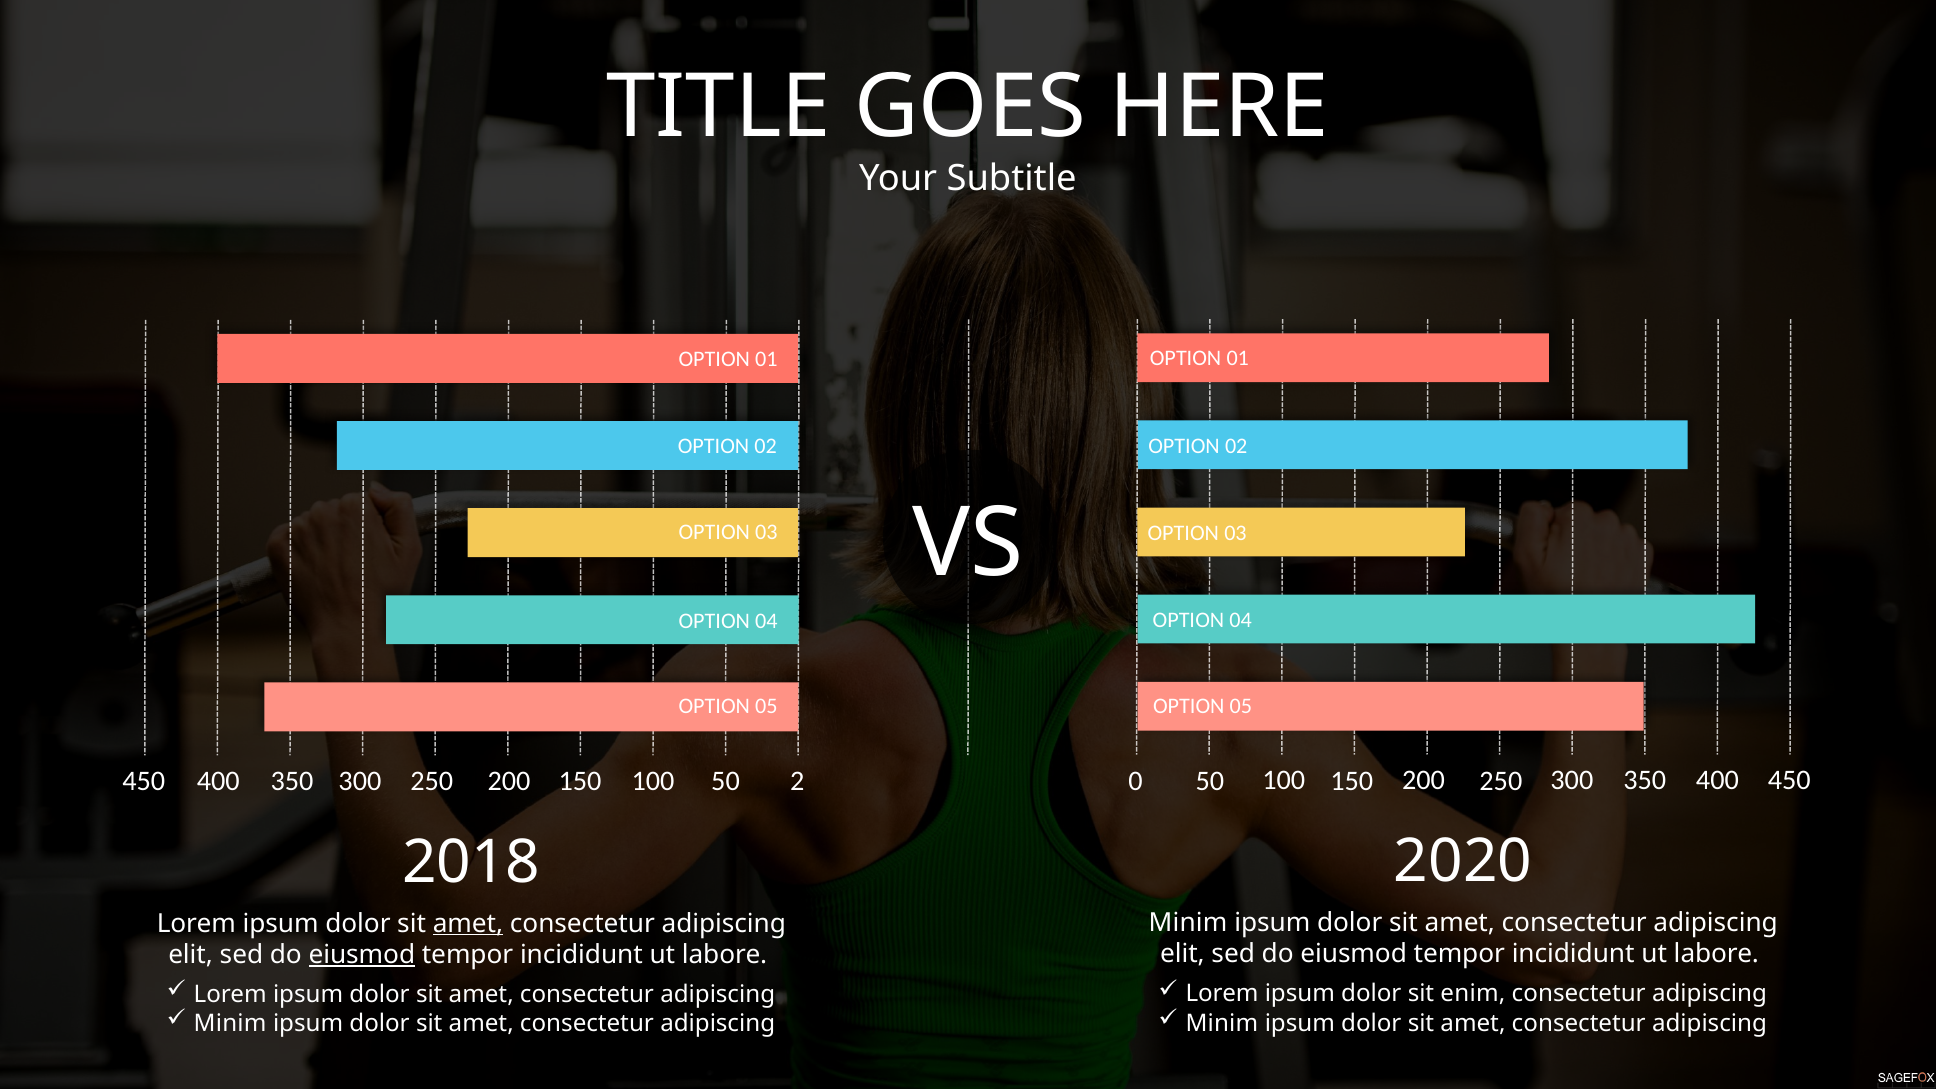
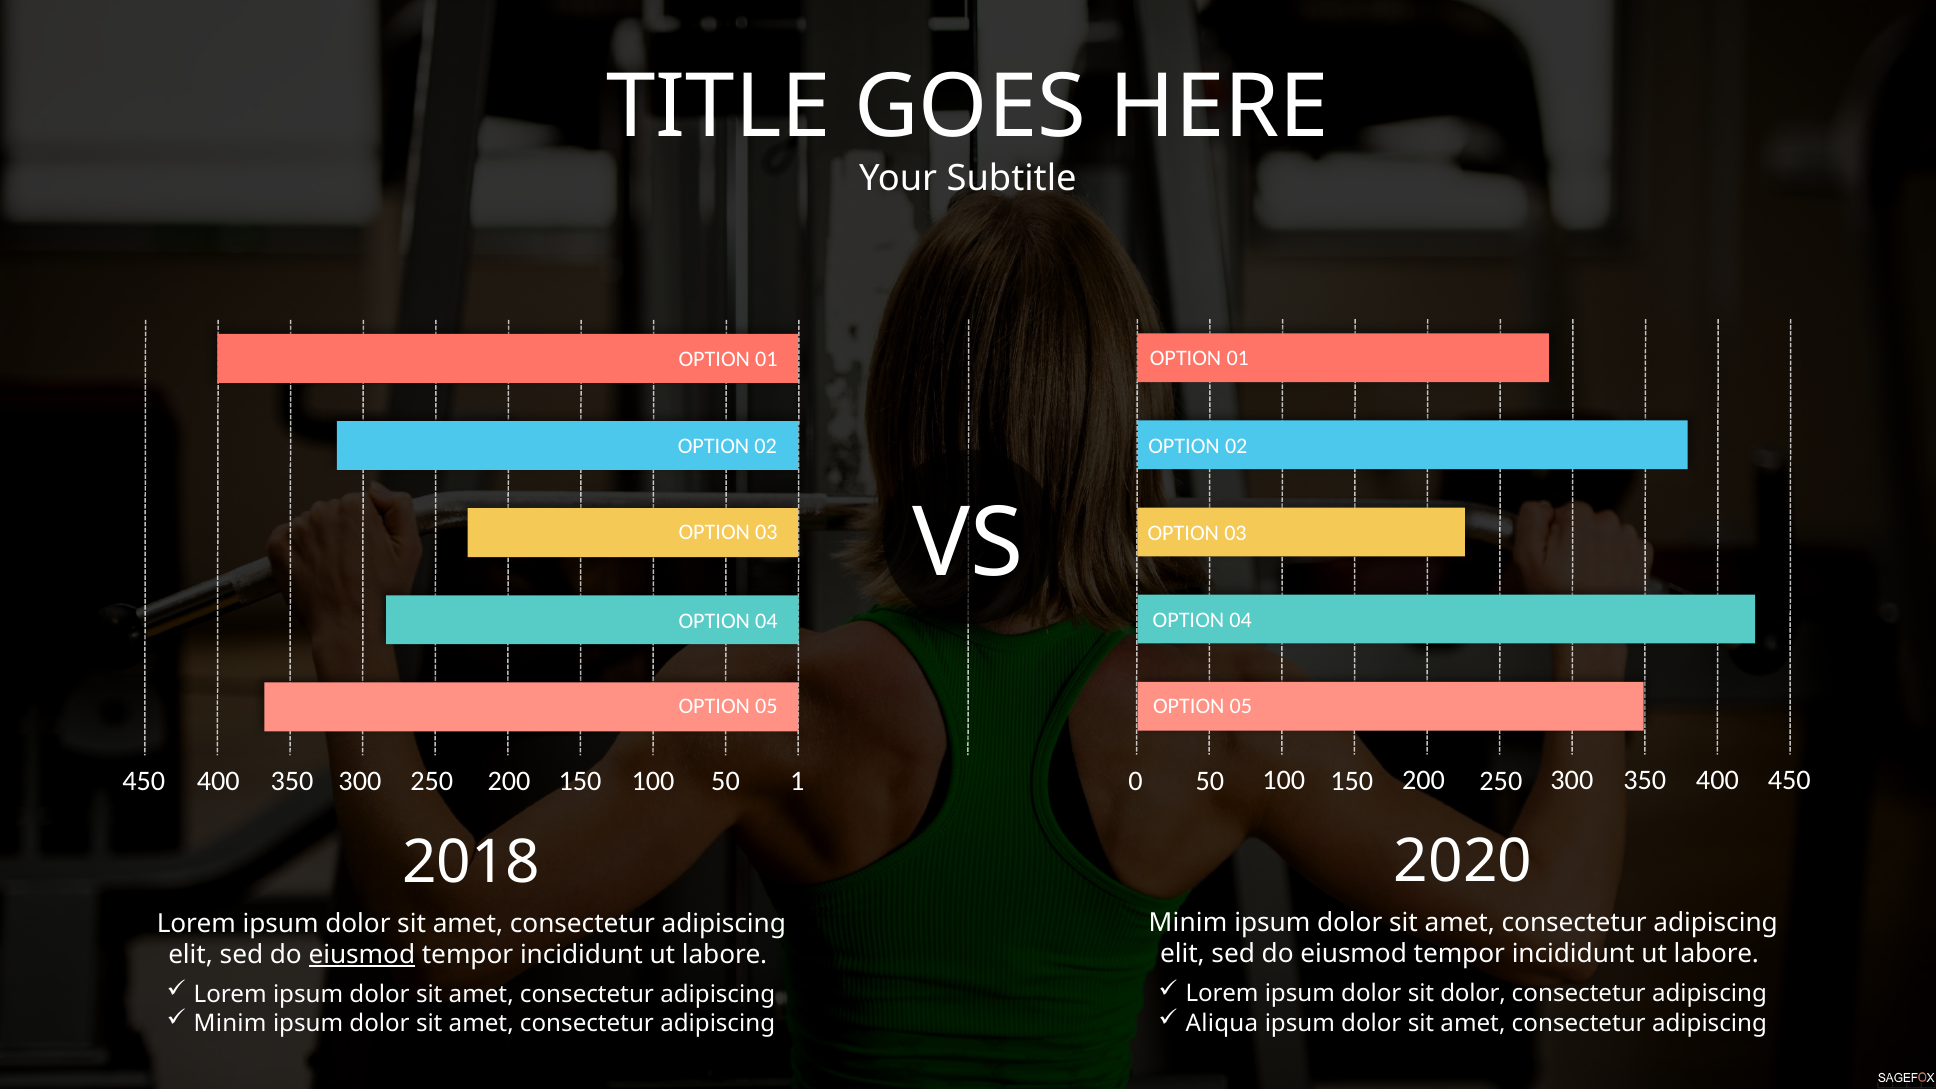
2: 2 -> 1
amet at (468, 923) underline: present -> none
sit enim: enim -> dolor
Minim at (1222, 1023): Minim -> Aliqua
